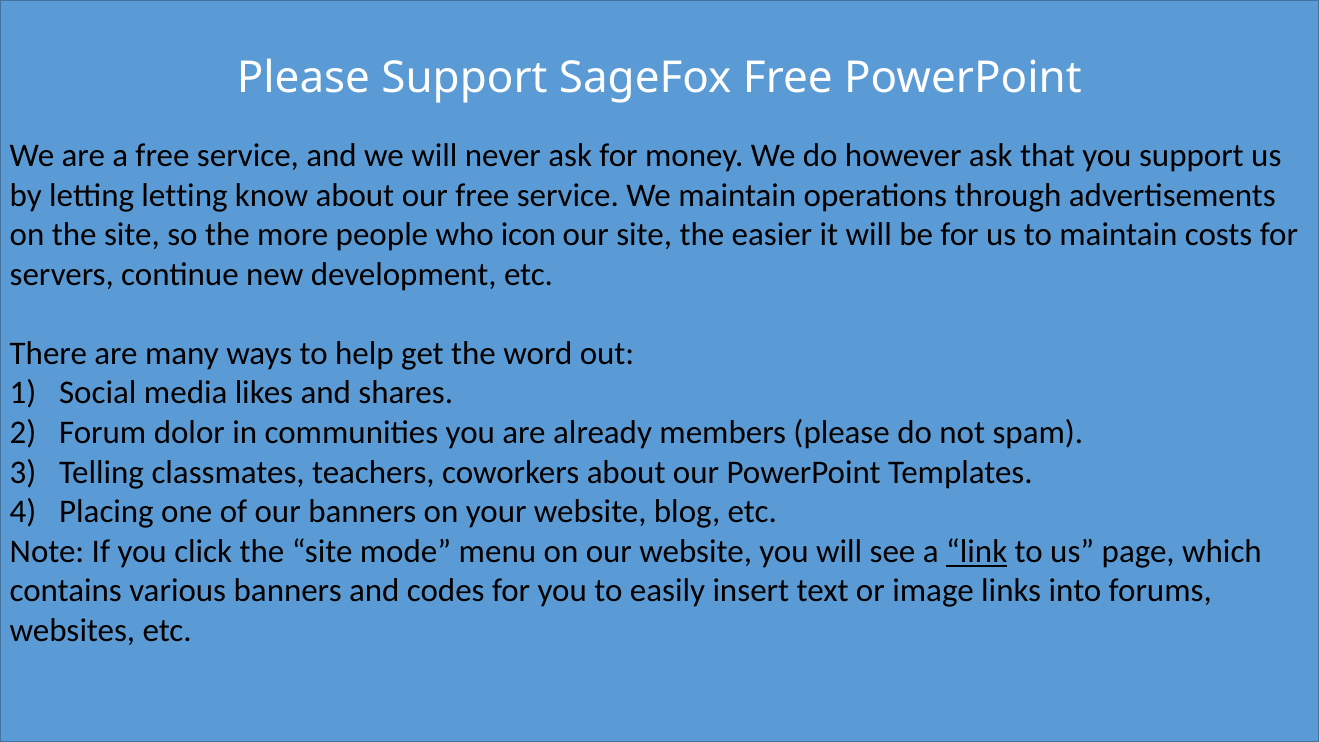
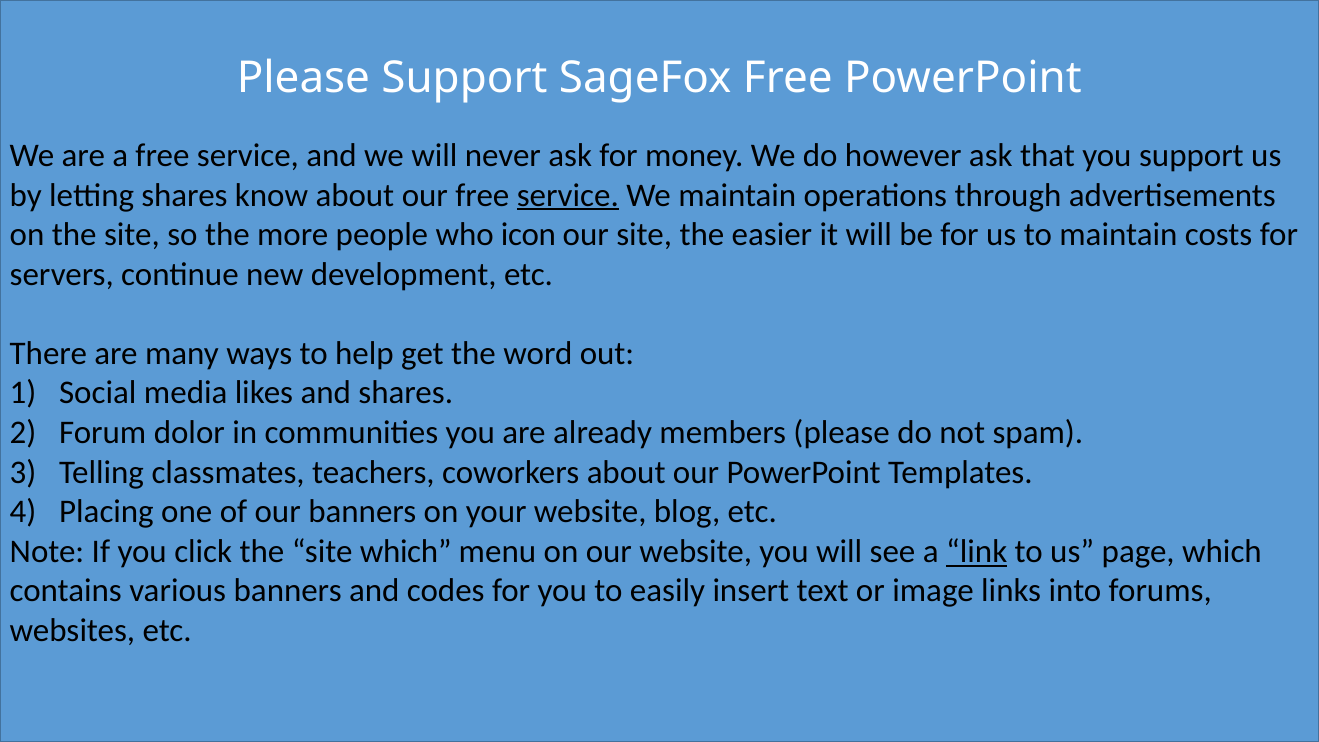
letting letting: letting -> shares
service at (568, 195) underline: none -> present
site mode: mode -> which
